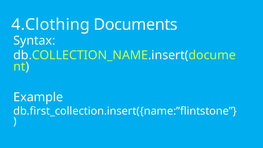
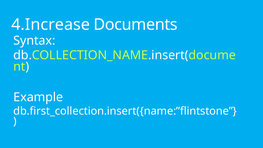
4.Clothing: 4.Clothing -> 4.Increase
